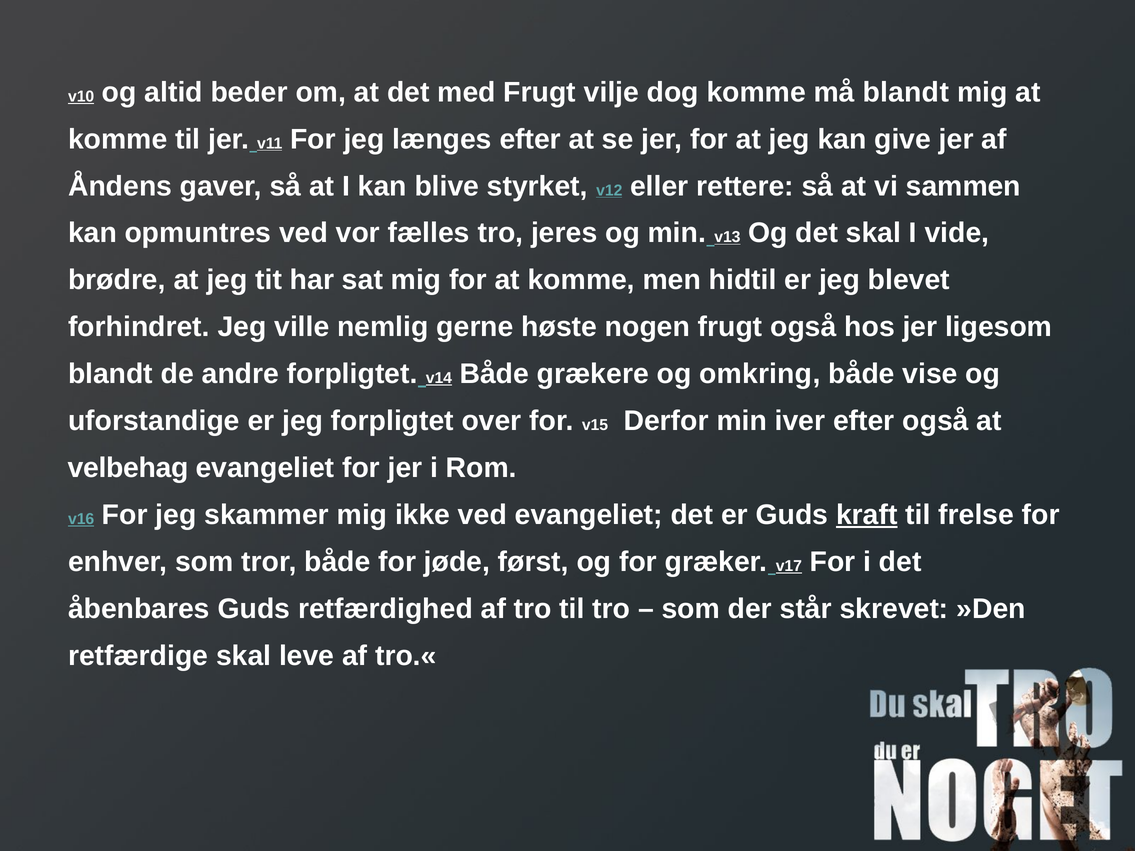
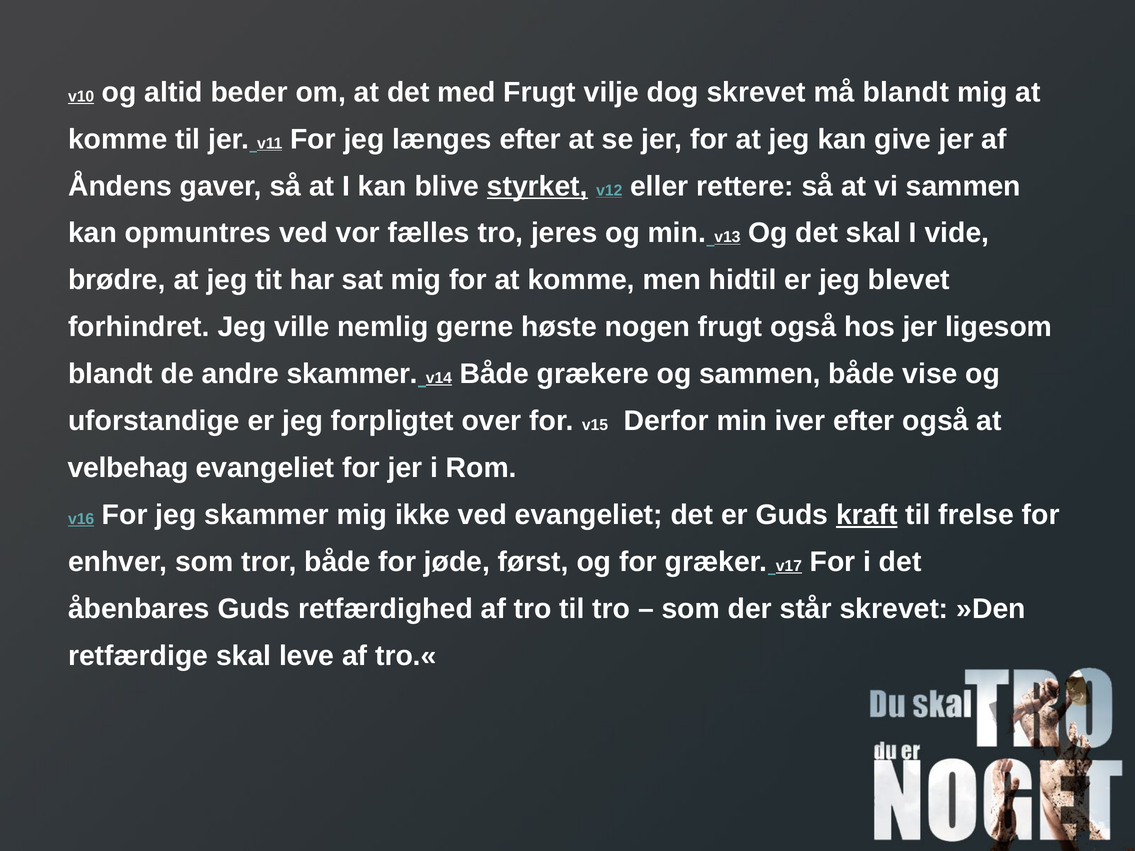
dog komme: komme -> skrevet
styrket underline: none -> present
andre forpligtet: forpligtet -> skammer
og omkring: omkring -> sammen
